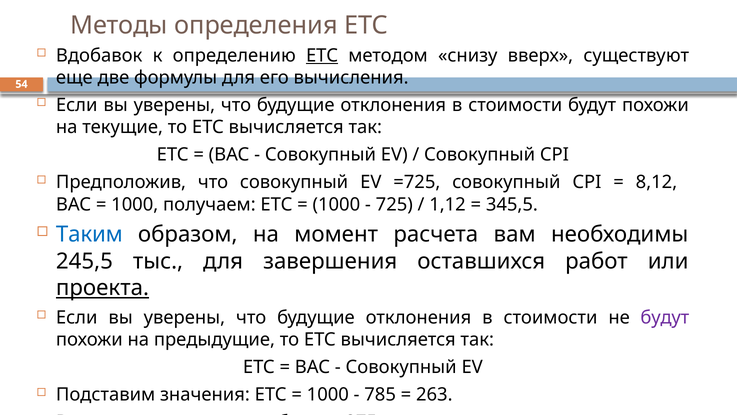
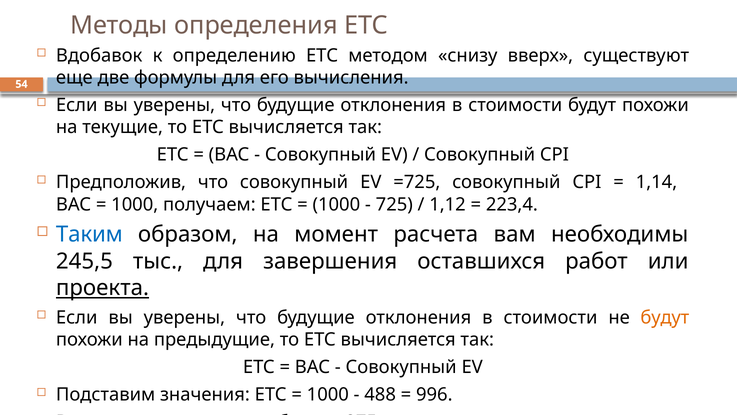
ЕТС at (322, 55) underline: present -> none
8,12: 8,12 -> 1,14
345,5: 345,5 -> 223,4
будут at (665, 317) colour: purple -> orange
785: 785 -> 488
263: 263 -> 996
